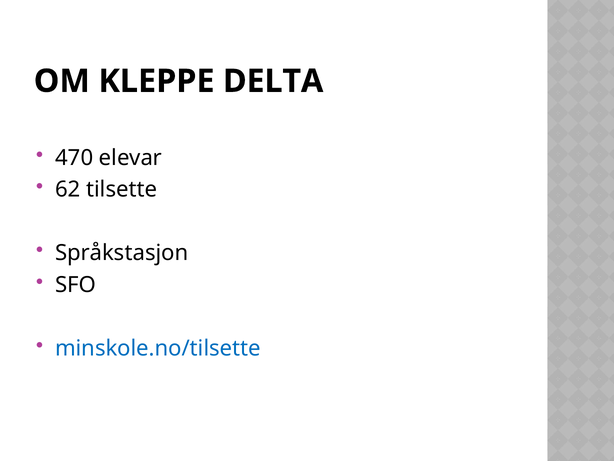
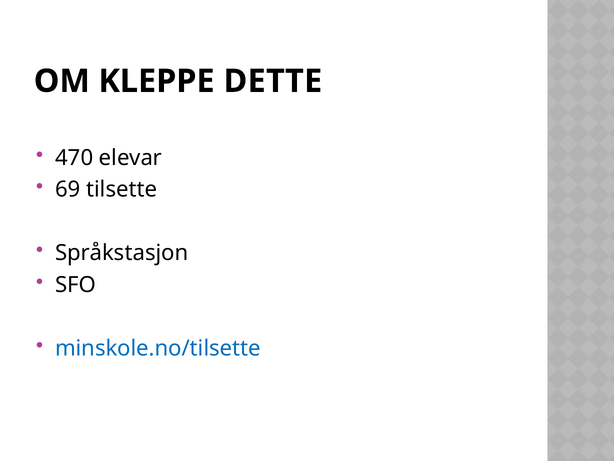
DELTA: DELTA -> DETTE
62: 62 -> 69
